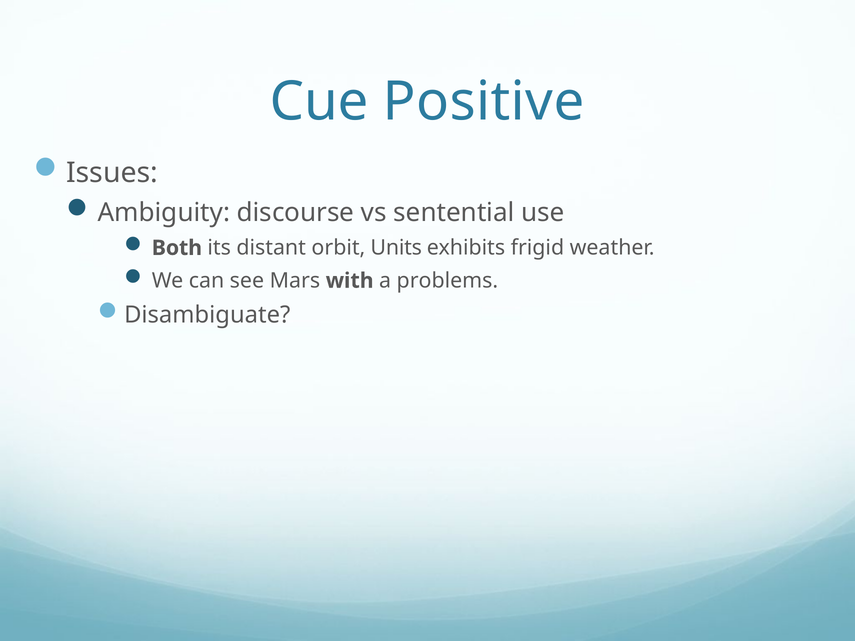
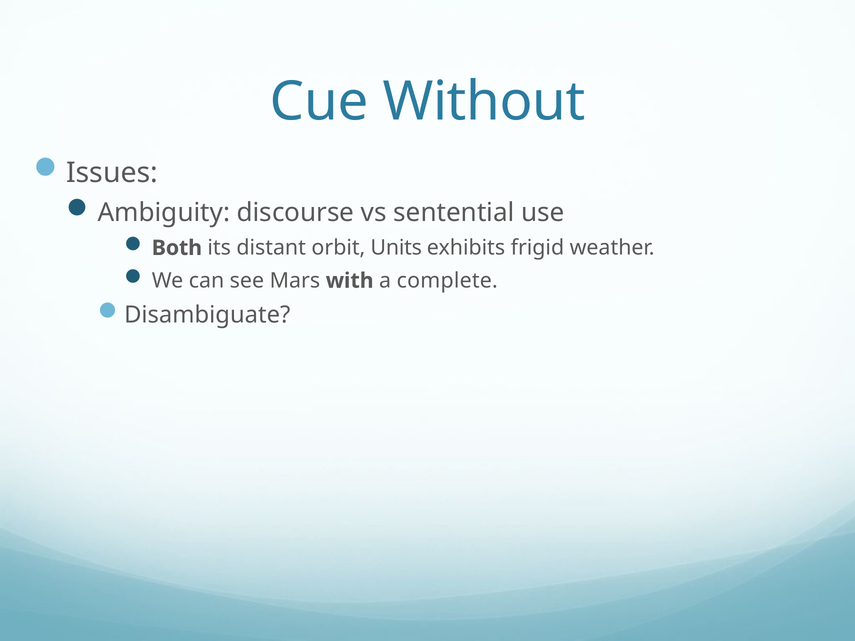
Positive: Positive -> Without
problems: problems -> complete
